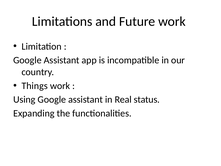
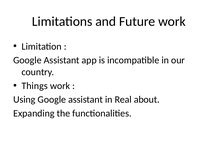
status: status -> about
